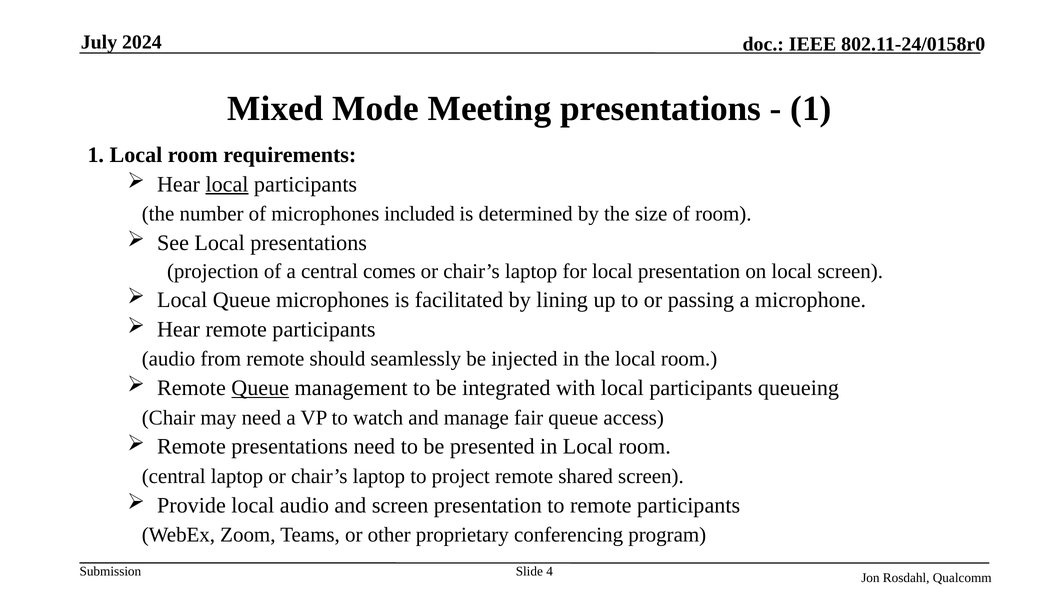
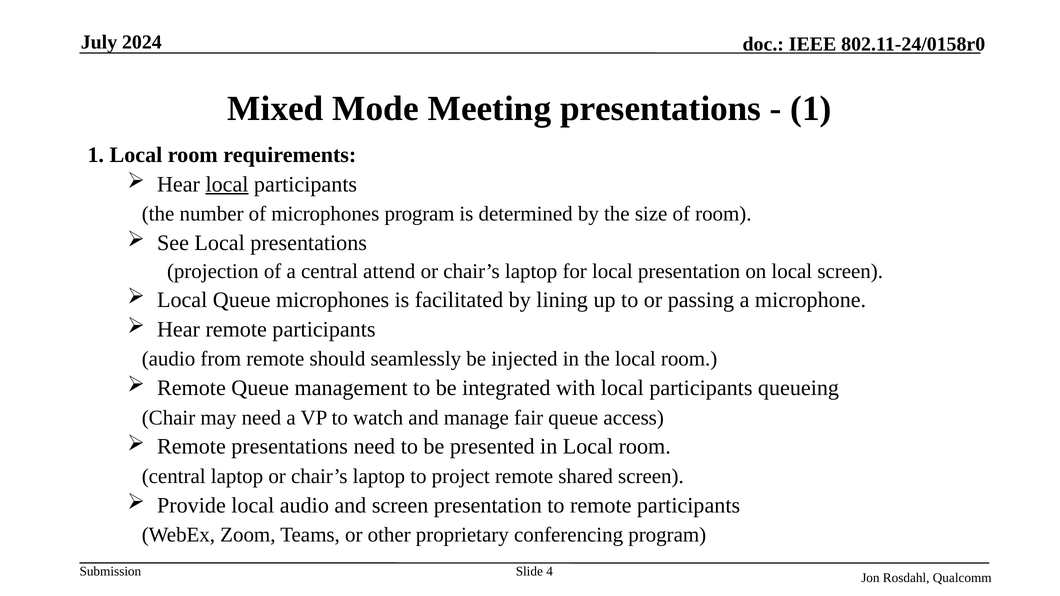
microphones included: included -> program
comes: comes -> attend
Queue at (260, 388) underline: present -> none
